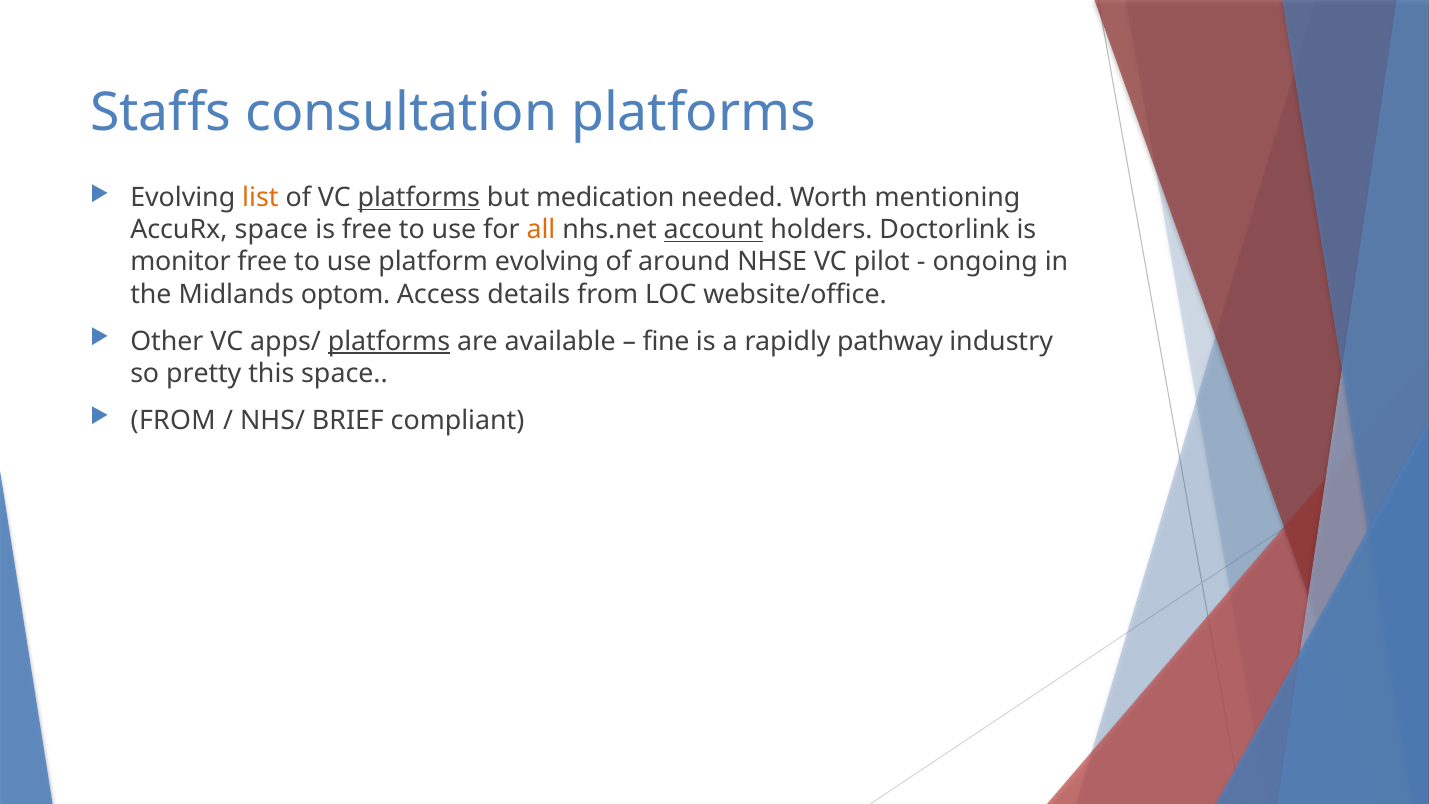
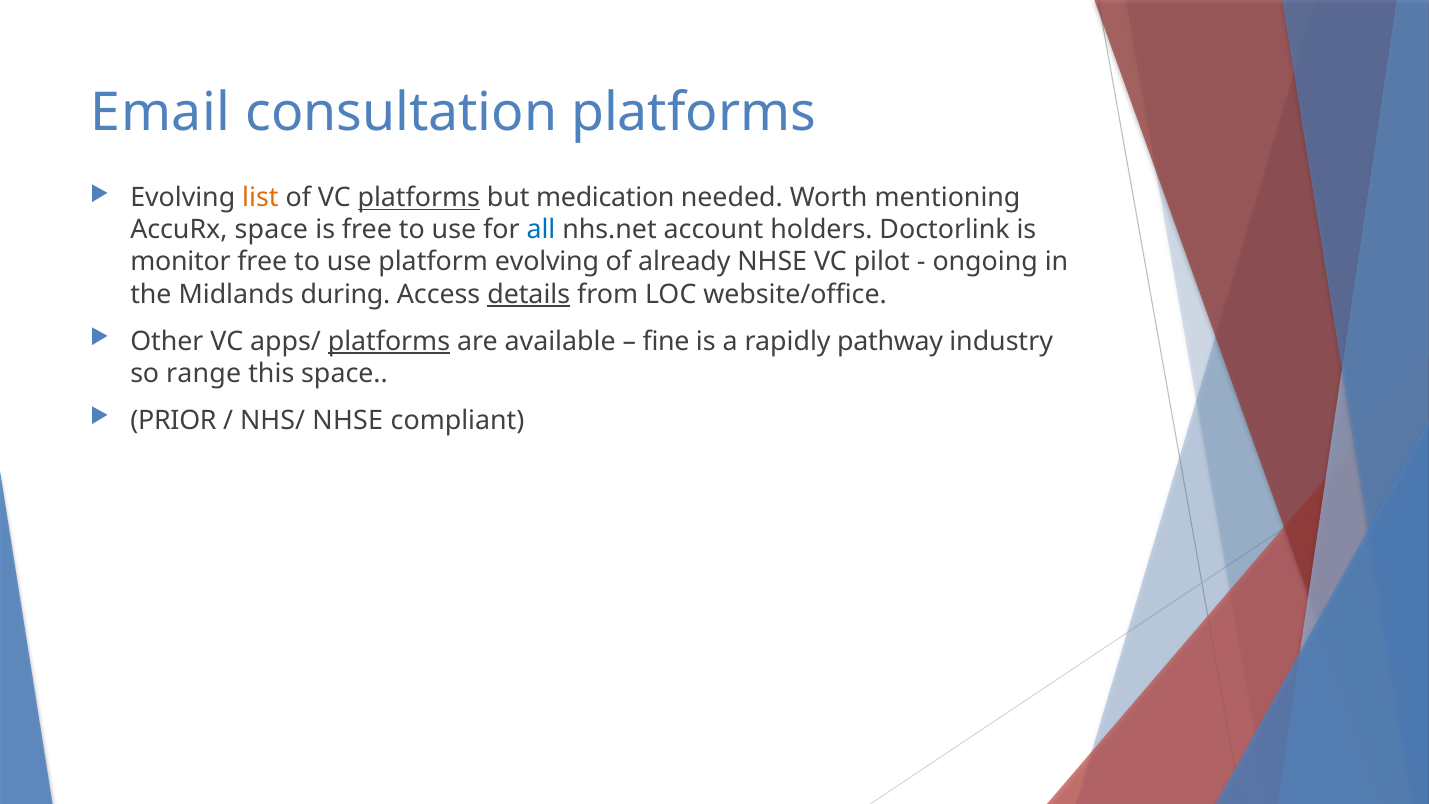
Staffs: Staffs -> Email
all colour: orange -> blue
account underline: present -> none
around: around -> already
optom: optom -> during
details underline: none -> present
pretty: pretty -> range
FROM at (173, 420): FROM -> PRIOR
NHS/ BRIEF: BRIEF -> NHSE
